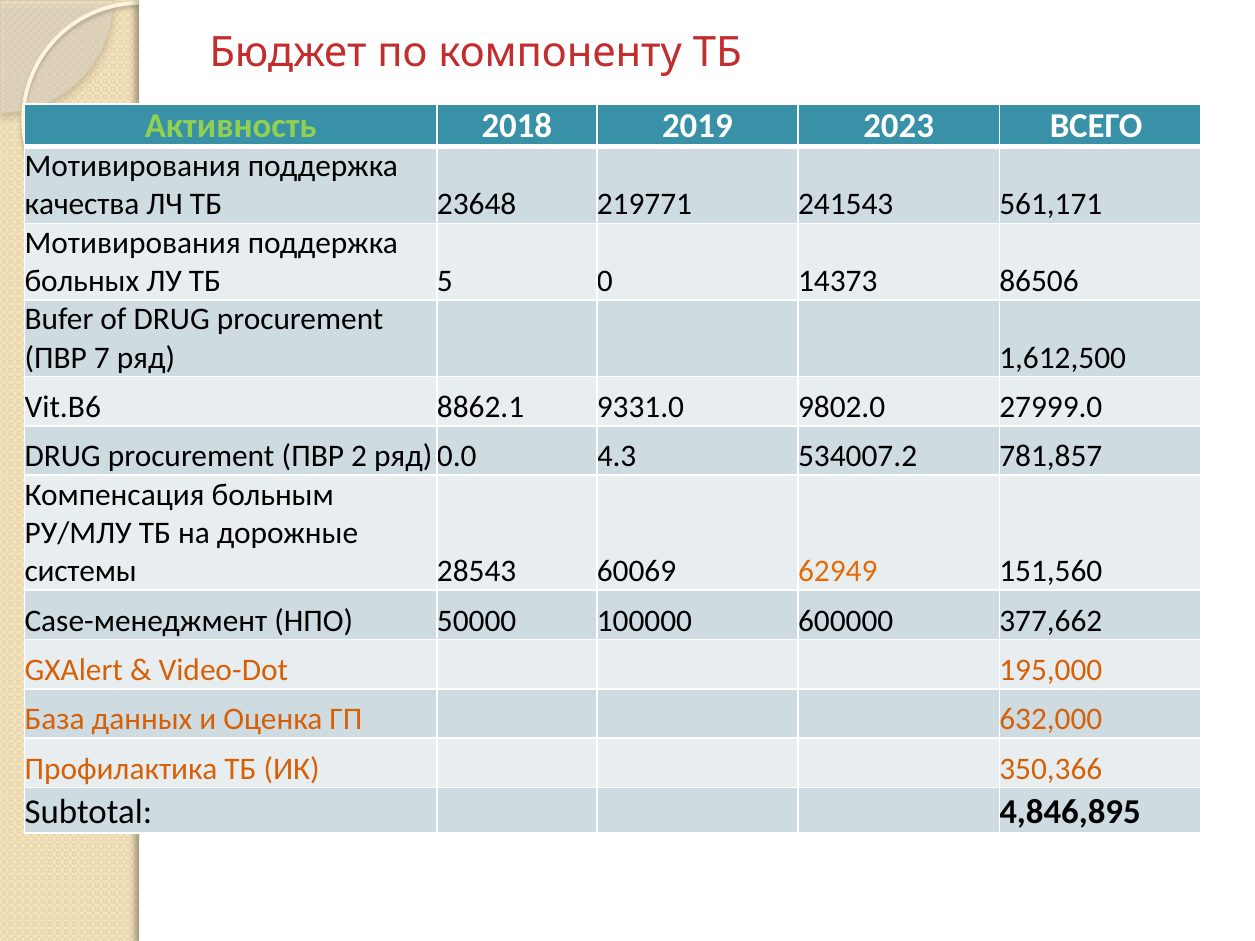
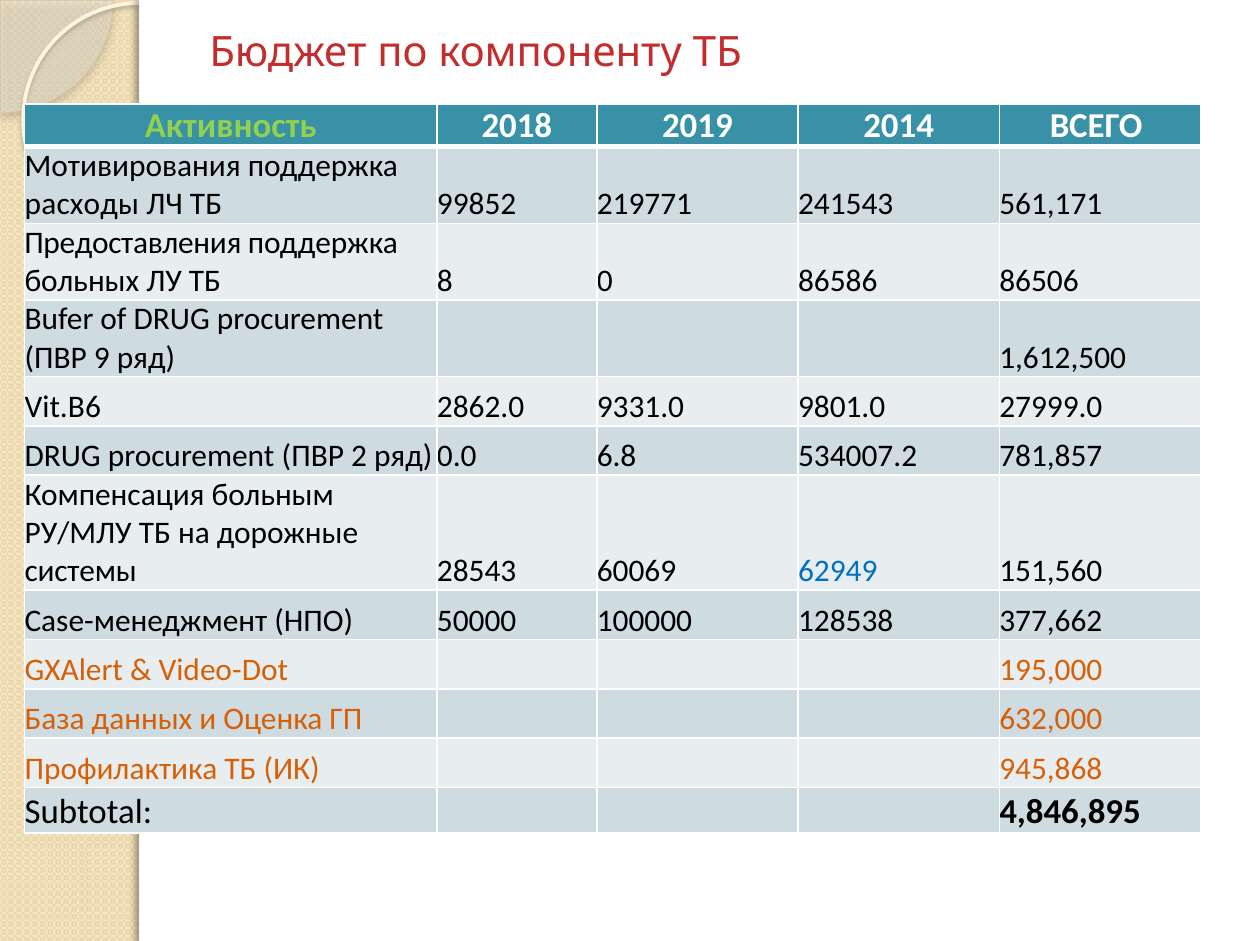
2023: 2023 -> 2014
качества: качества -> расходы
23648: 23648 -> 99852
Мотивирования at (133, 243): Мотивирования -> Предоставления
5: 5 -> 8
14373: 14373 -> 86586
7: 7 -> 9
8862.1: 8862.1 -> 2862.0
9802.0: 9802.0 -> 9801.0
4.3: 4.3 -> 6.8
62949 colour: orange -> blue
600000: 600000 -> 128538
350,366: 350,366 -> 945,868
